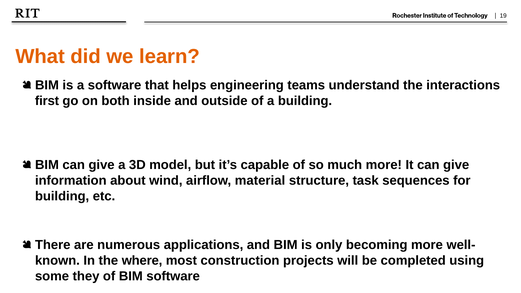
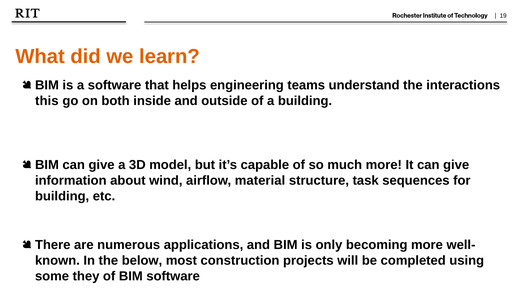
first: first -> this
where: where -> below
